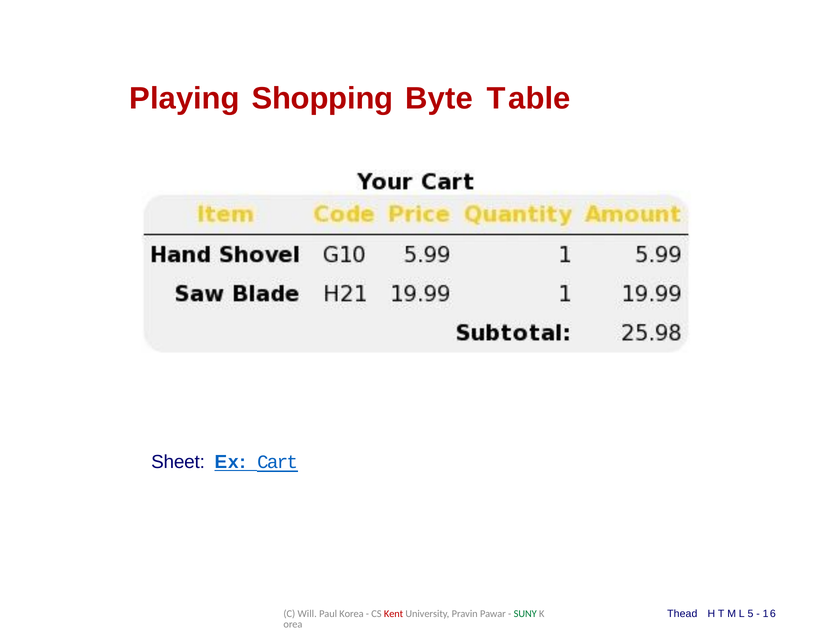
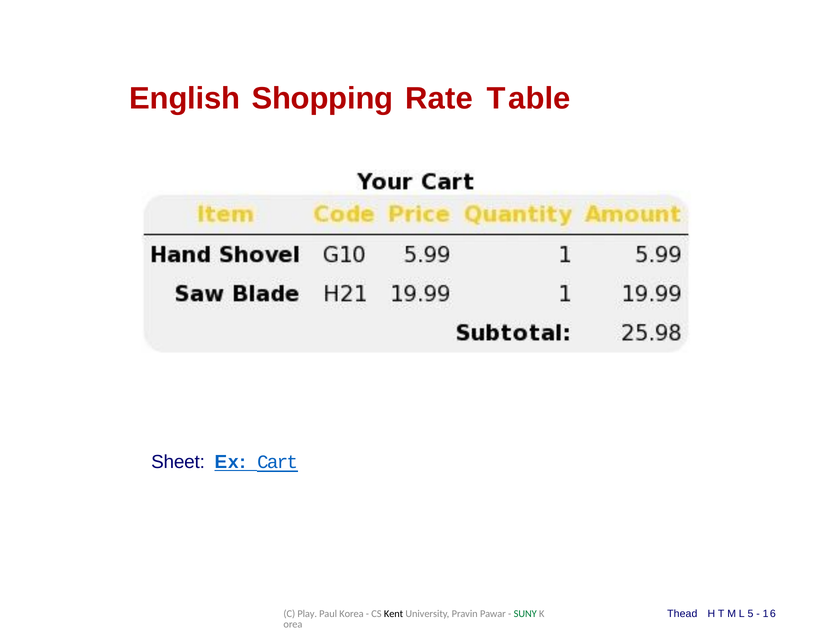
Playing: Playing -> English
Byte: Byte -> Rate
Will: Will -> Play
Kent colour: red -> black
